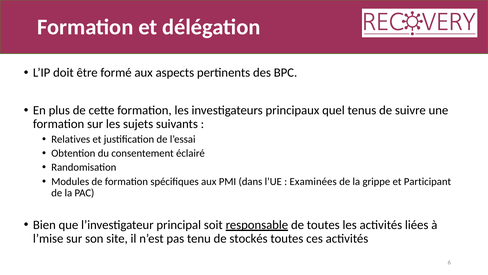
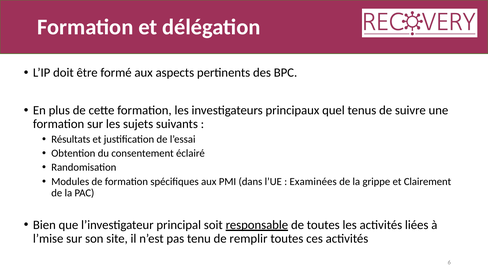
Relatives: Relatives -> Résultats
Participant: Participant -> Clairement
stockés: stockés -> remplir
